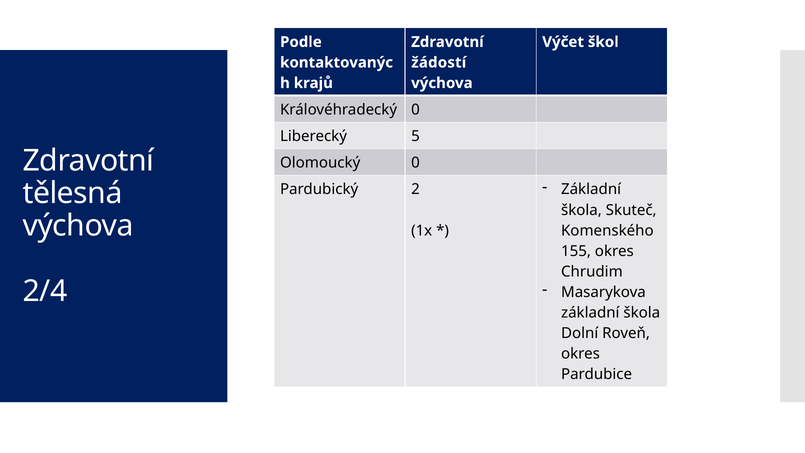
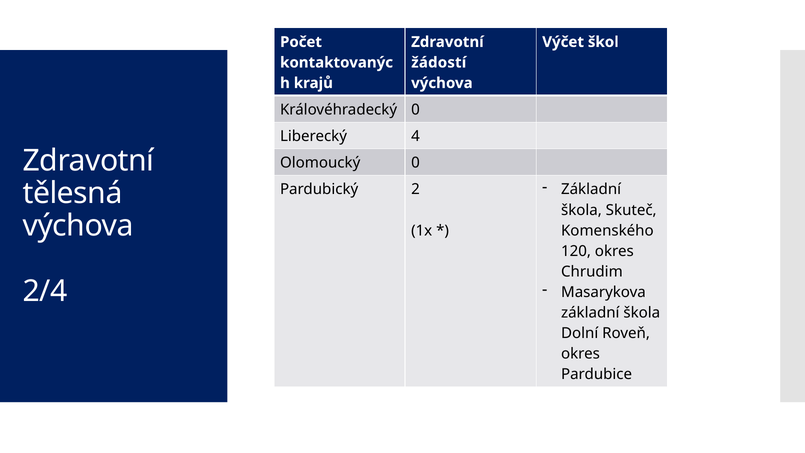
Podle: Podle -> Počet
5: 5 -> 4
155: 155 -> 120
